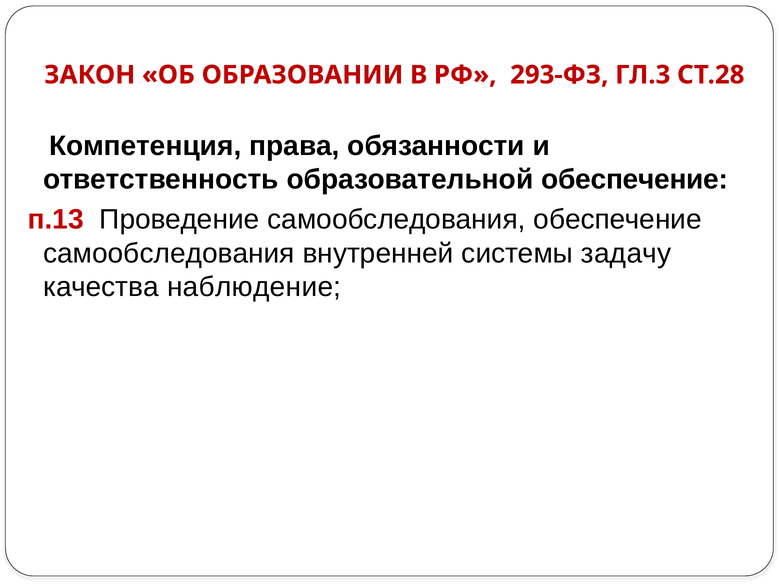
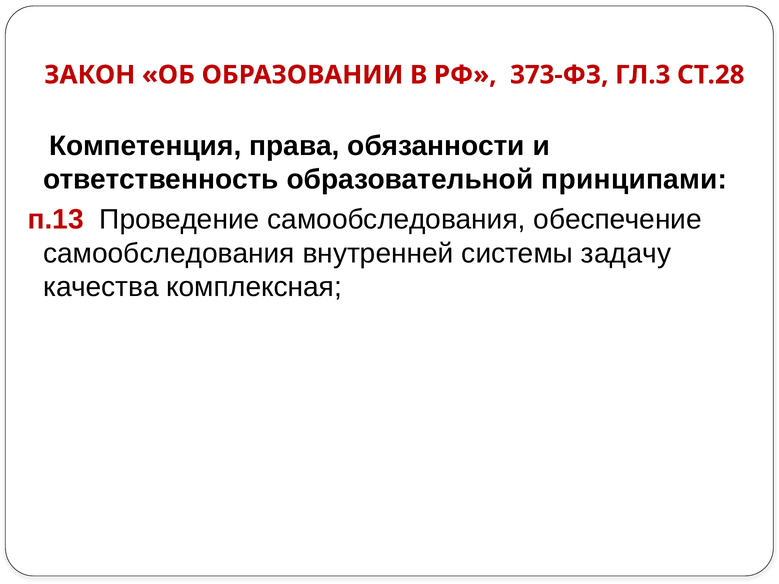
293-ФЗ: 293-ФЗ -> 373-ФЗ
образовательной обеспечение: обеспечение -> принципами
наблюдение: наблюдение -> комплексная
